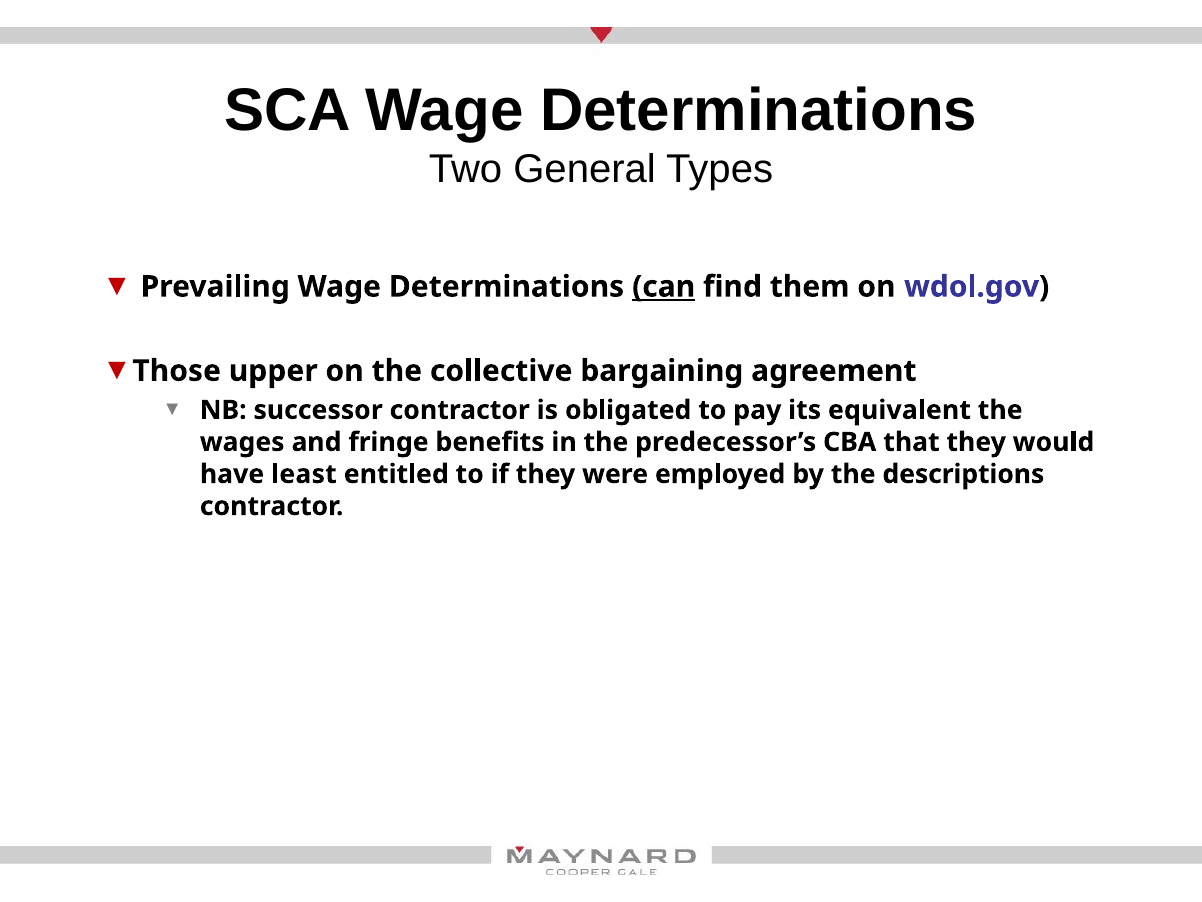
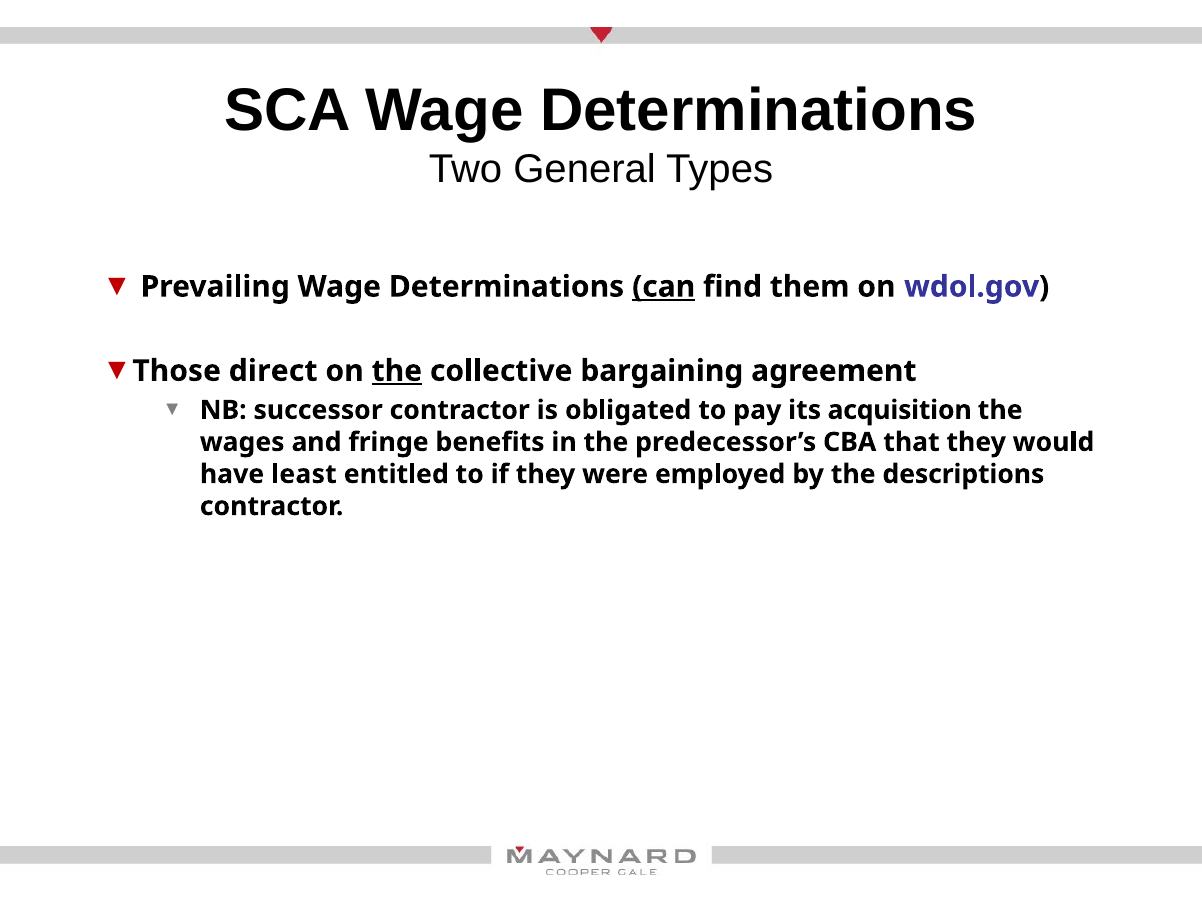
upper: upper -> direct
the at (397, 371) underline: none -> present
equivalent: equivalent -> acquisition
